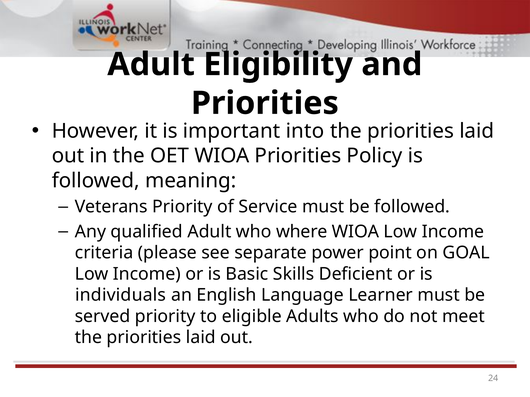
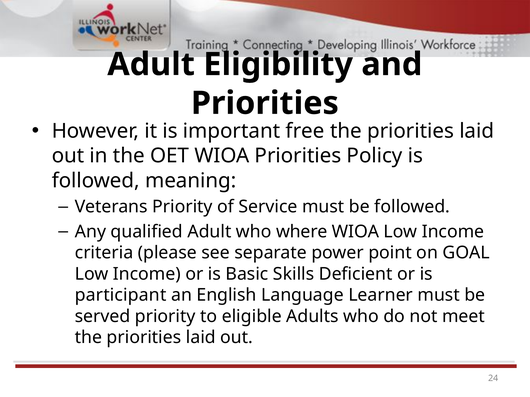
into: into -> free
individuals: individuals -> participant
